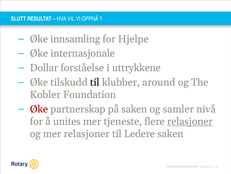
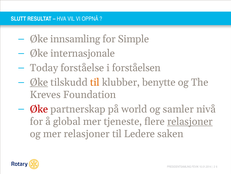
Hjelpe: Hjelpe -> Simple
Dollar: Dollar -> Today
uttrykkene: uttrykkene -> forståelsen
Øke at (39, 82) underline: none -> present
til at (95, 82) colour: black -> orange
around: around -> benytte
Kobler: Kobler -> Kreves
på saken: saken -> world
unites: unites -> global
